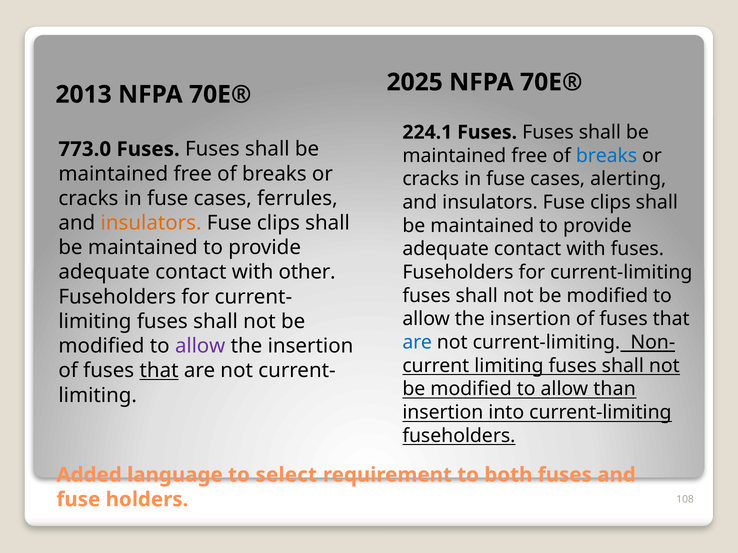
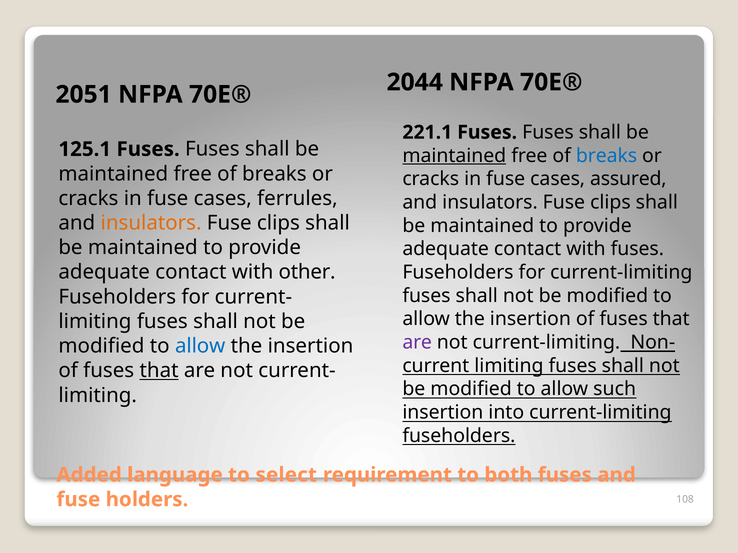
2013: 2013 -> 2051
2025: 2025 -> 2044
224.1: 224.1 -> 221.1
773.0: 773.0 -> 125.1
maintained at (454, 156) underline: none -> present
alerting: alerting -> assured
are at (417, 343) colour: blue -> purple
allow at (200, 346) colour: purple -> blue
than: than -> such
